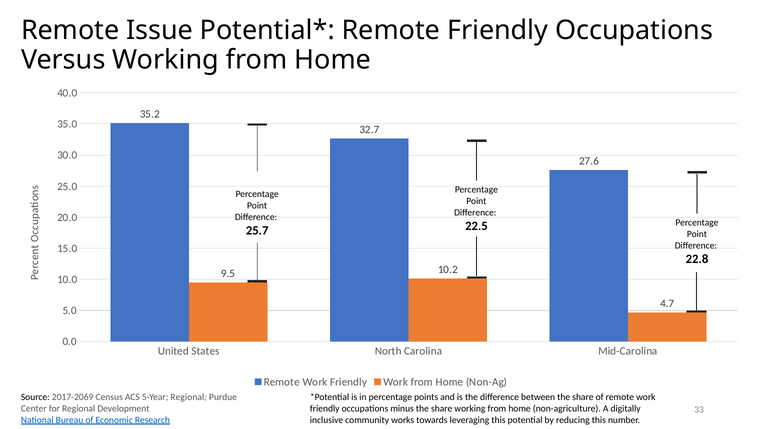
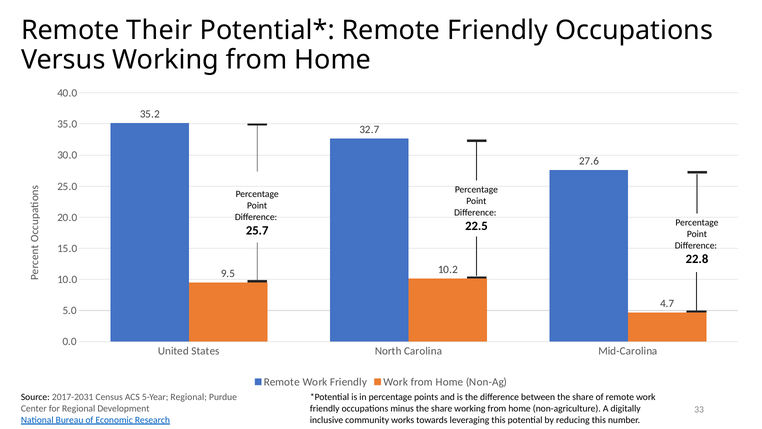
Issue: Issue -> Their
2017-2069: 2017-2069 -> 2017-2031
